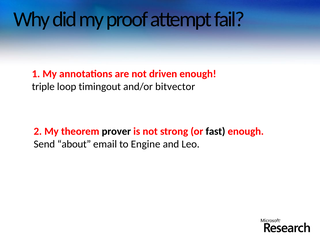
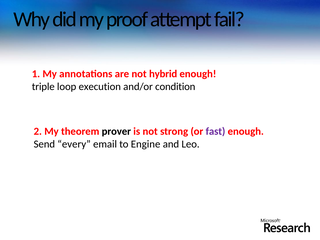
driven: driven -> hybrid
timingout: timingout -> execution
bitvector: bitvector -> condition
fast colour: black -> purple
about: about -> every
